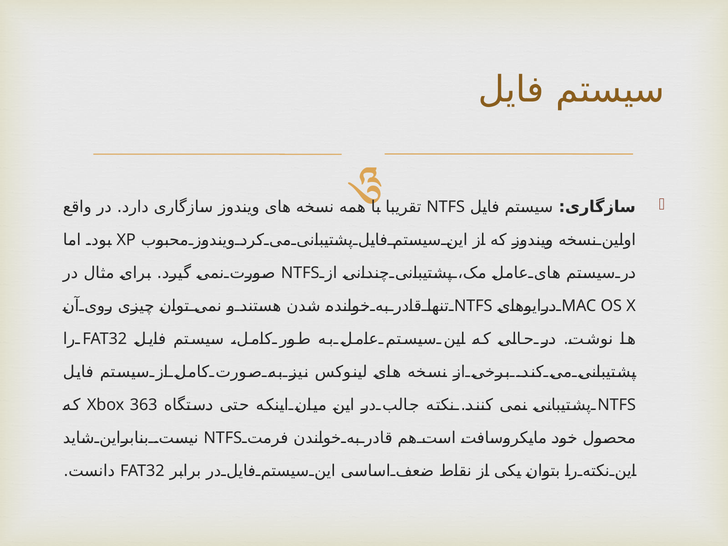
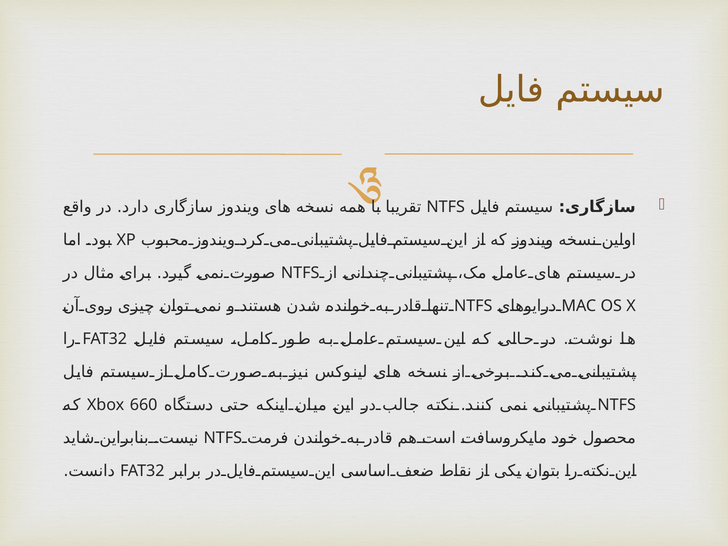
363: 363 -> 660
